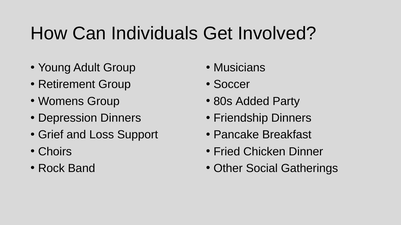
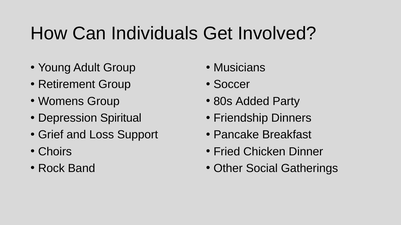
Depression Dinners: Dinners -> Spiritual
